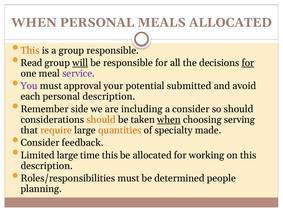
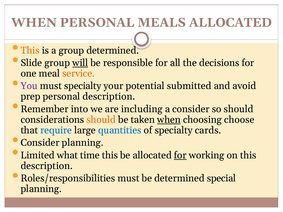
group responsible: responsible -> determined
Read: Read -> Slide
for at (248, 63) underline: present -> none
service colour: purple -> orange
must approval: approval -> specialty
each: each -> prep
side: side -> into
serving: serving -> choose
require colour: orange -> blue
quantities colour: orange -> blue
made: made -> cards
Consider feedback: feedback -> planning
Limited large: large -> what
for at (180, 155) underline: none -> present
people: people -> special
